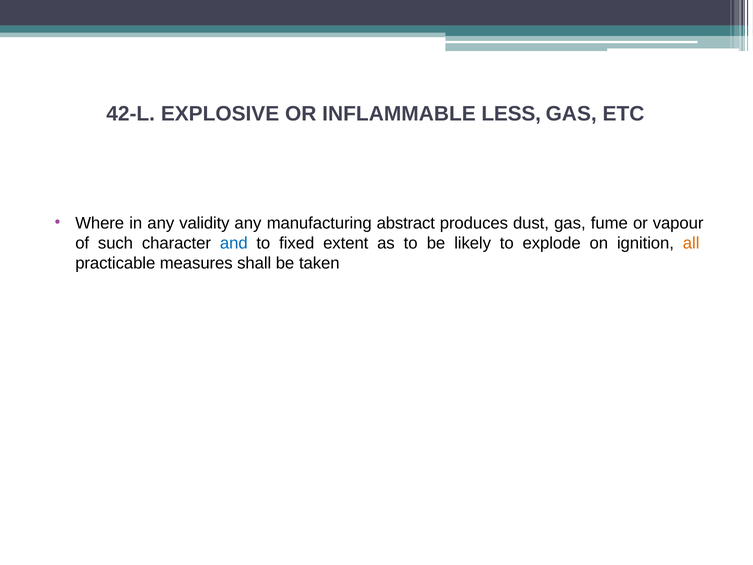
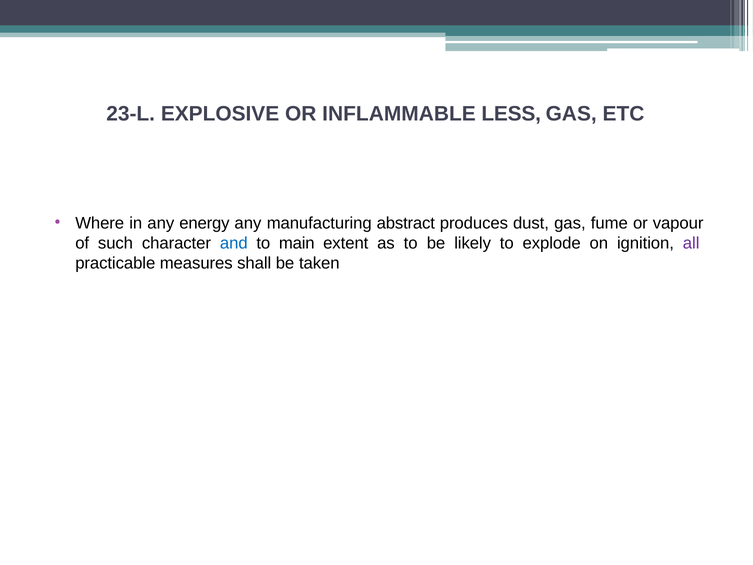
42-L: 42-L -> 23-L
validity: validity -> energy
fixed: fixed -> main
all colour: orange -> purple
